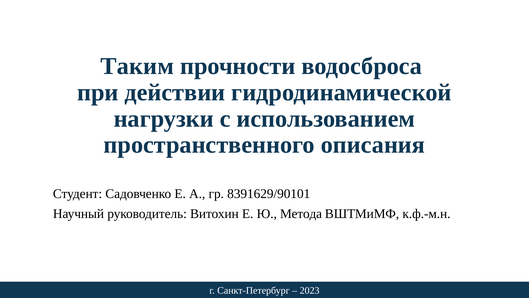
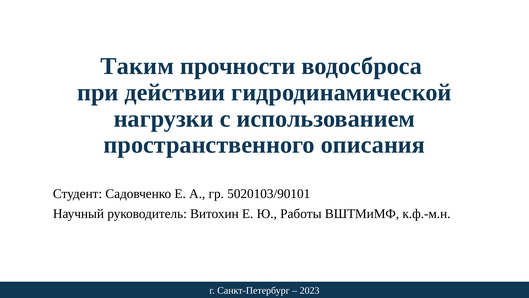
8391629/90101: 8391629/90101 -> 5020103/90101
Метода: Метода -> Работы
